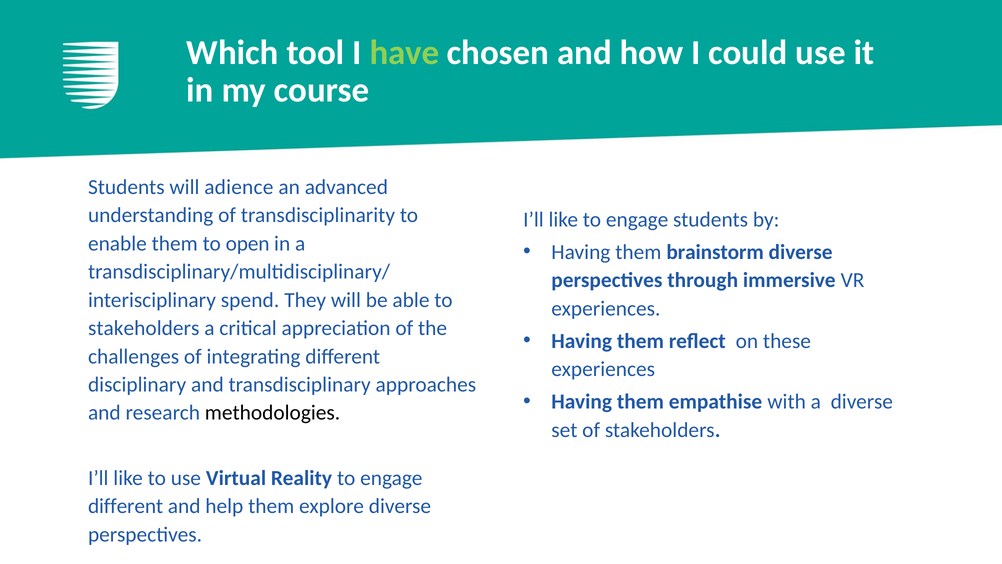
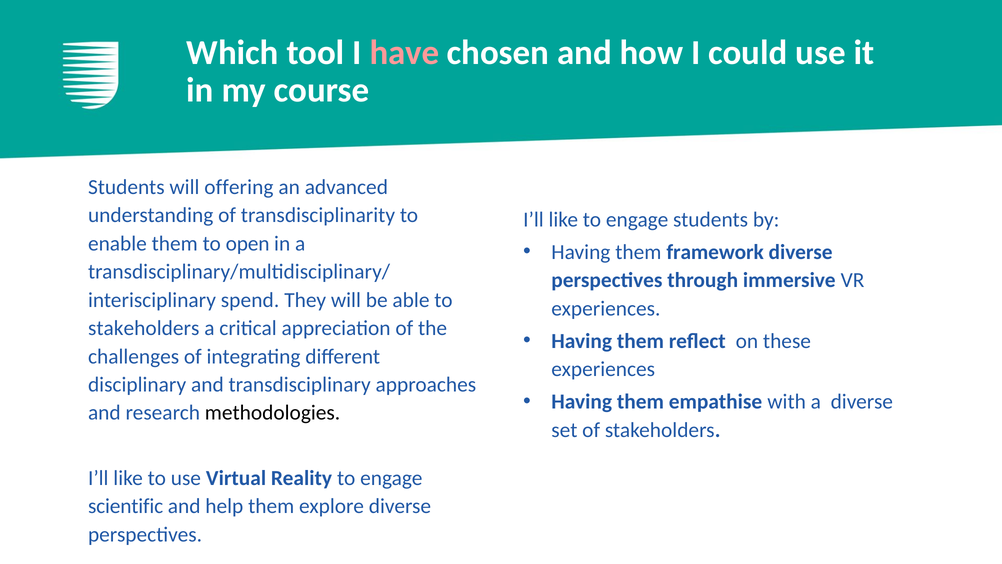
have colour: light green -> pink
adience: adience -> offering
brainstorm: brainstorm -> framework
different at (126, 506): different -> scientific
